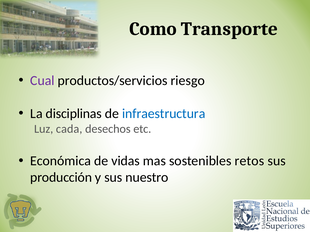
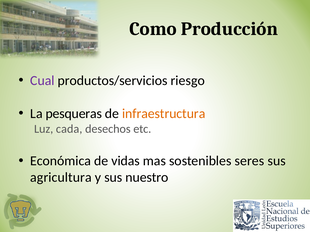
Transporte: Transporte -> Producción
disciplinas: disciplinas -> pesqueras
infraestructura colour: blue -> orange
retos: retos -> seres
producción: producción -> agricultura
